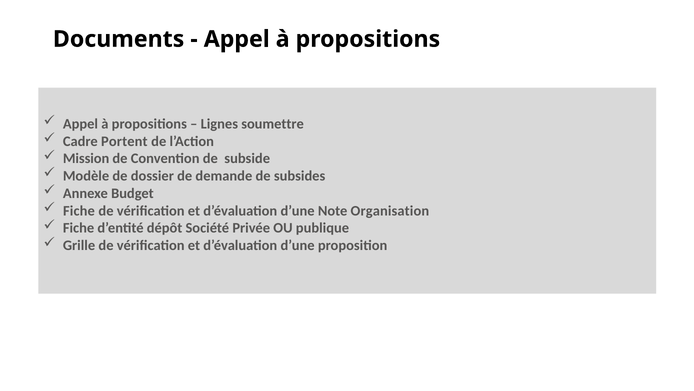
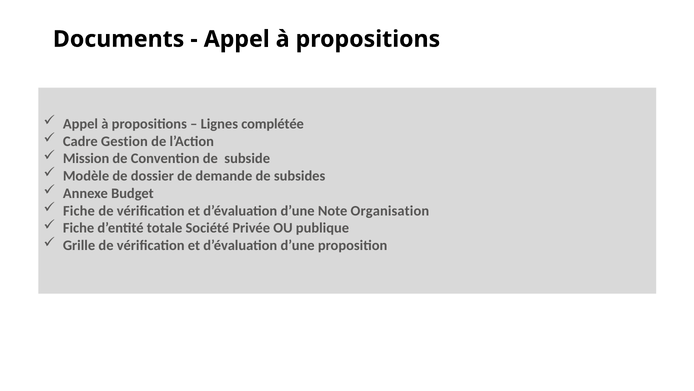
soumettre: soumettre -> complétée
Portent: Portent -> Gestion
dépôt: dépôt -> totale
